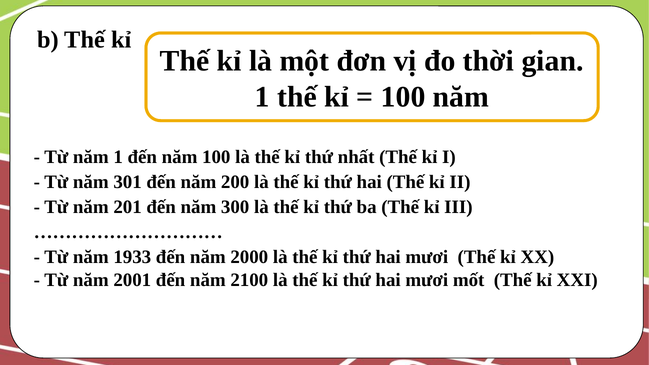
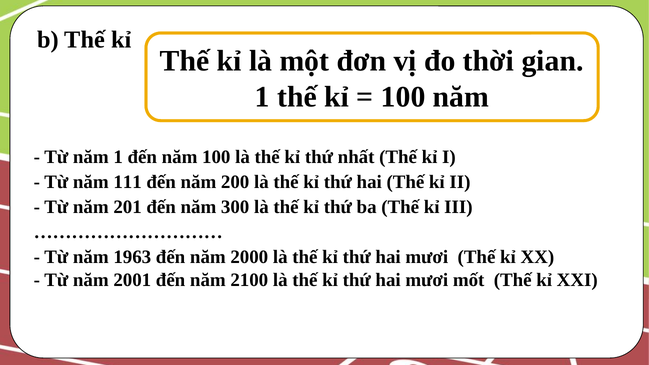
301: 301 -> 111
1933: 1933 -> 1963
